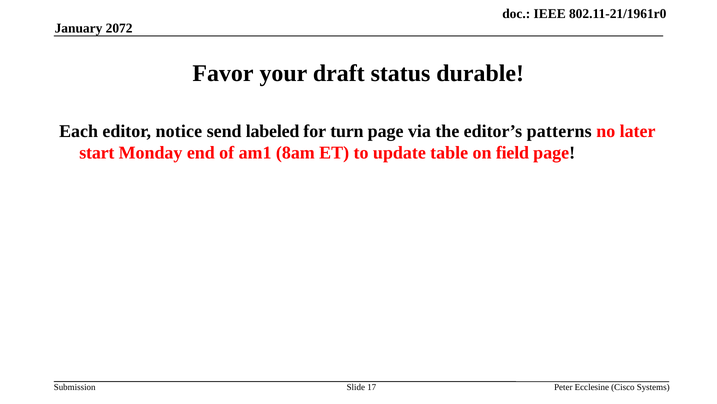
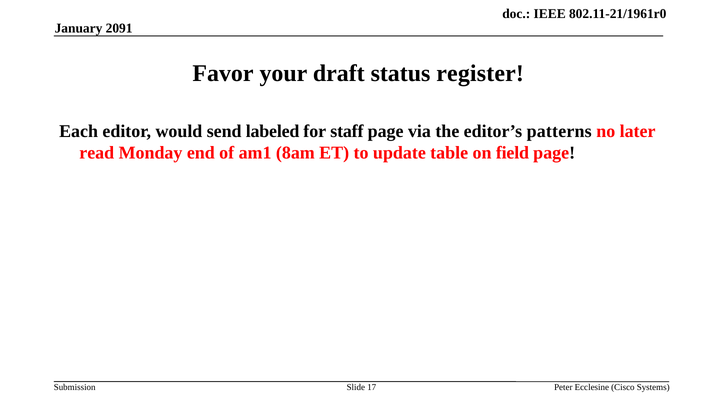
2072: 2072 -> 2091
durable: durable -> register
notice: notice -> would
turn: turn -> staff
start: start -> read
